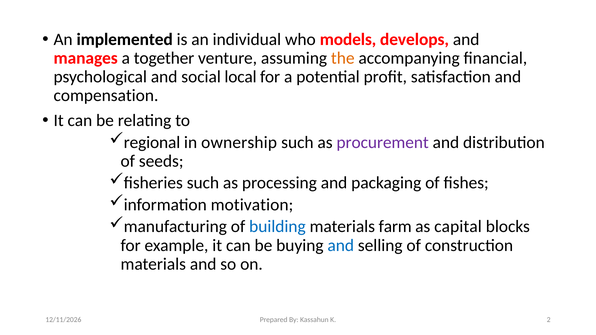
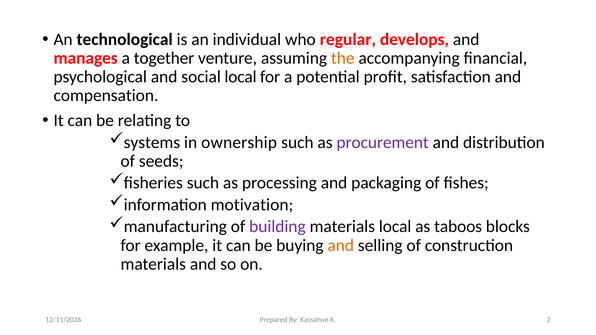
implemented: implemented -> technological
models: models -> regular
regional: regional -> systems
building colour: blue -> purple
materials farm: farm -> local
capital: capital -> taboos
and at (341, 245) colour: blue -> orange
